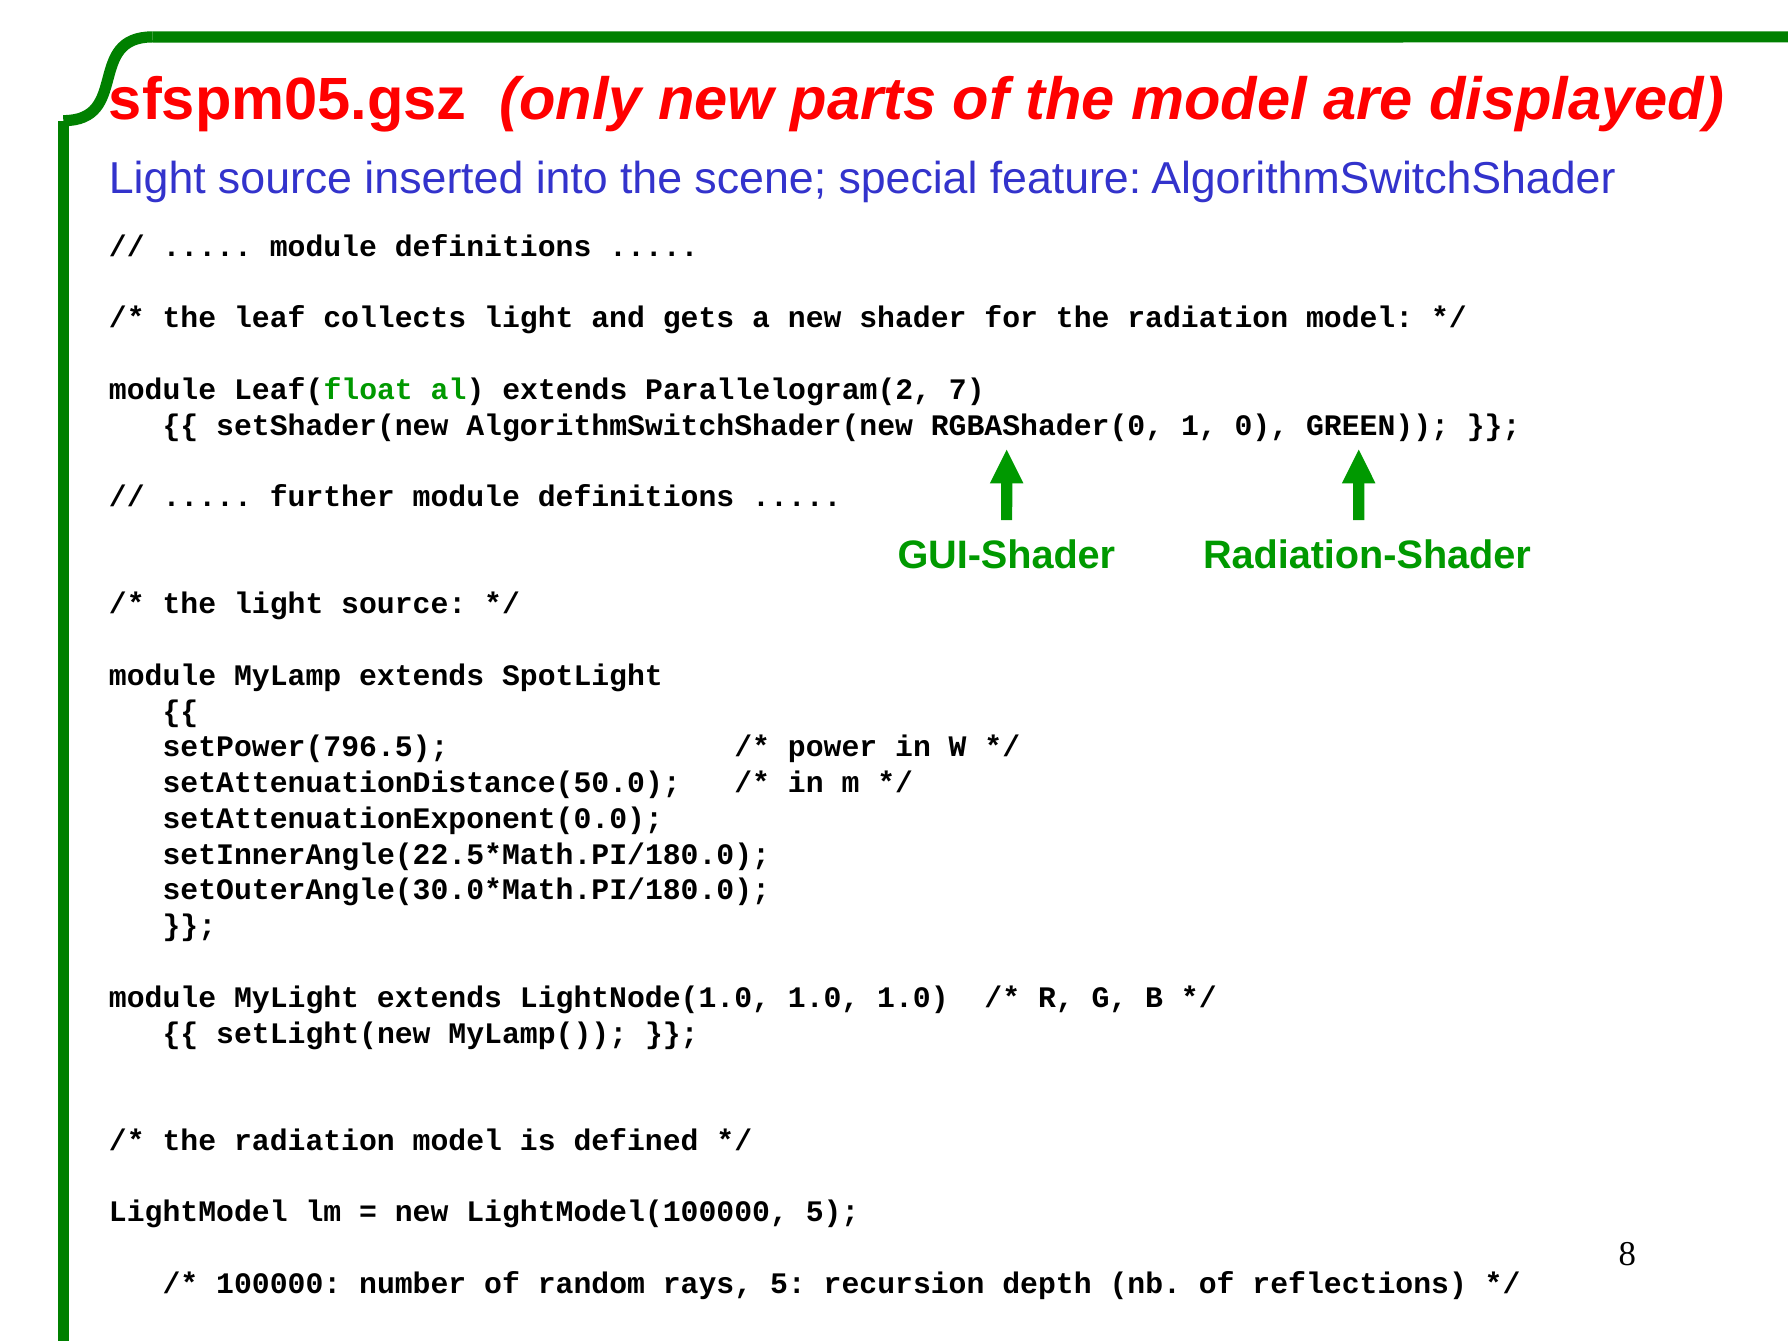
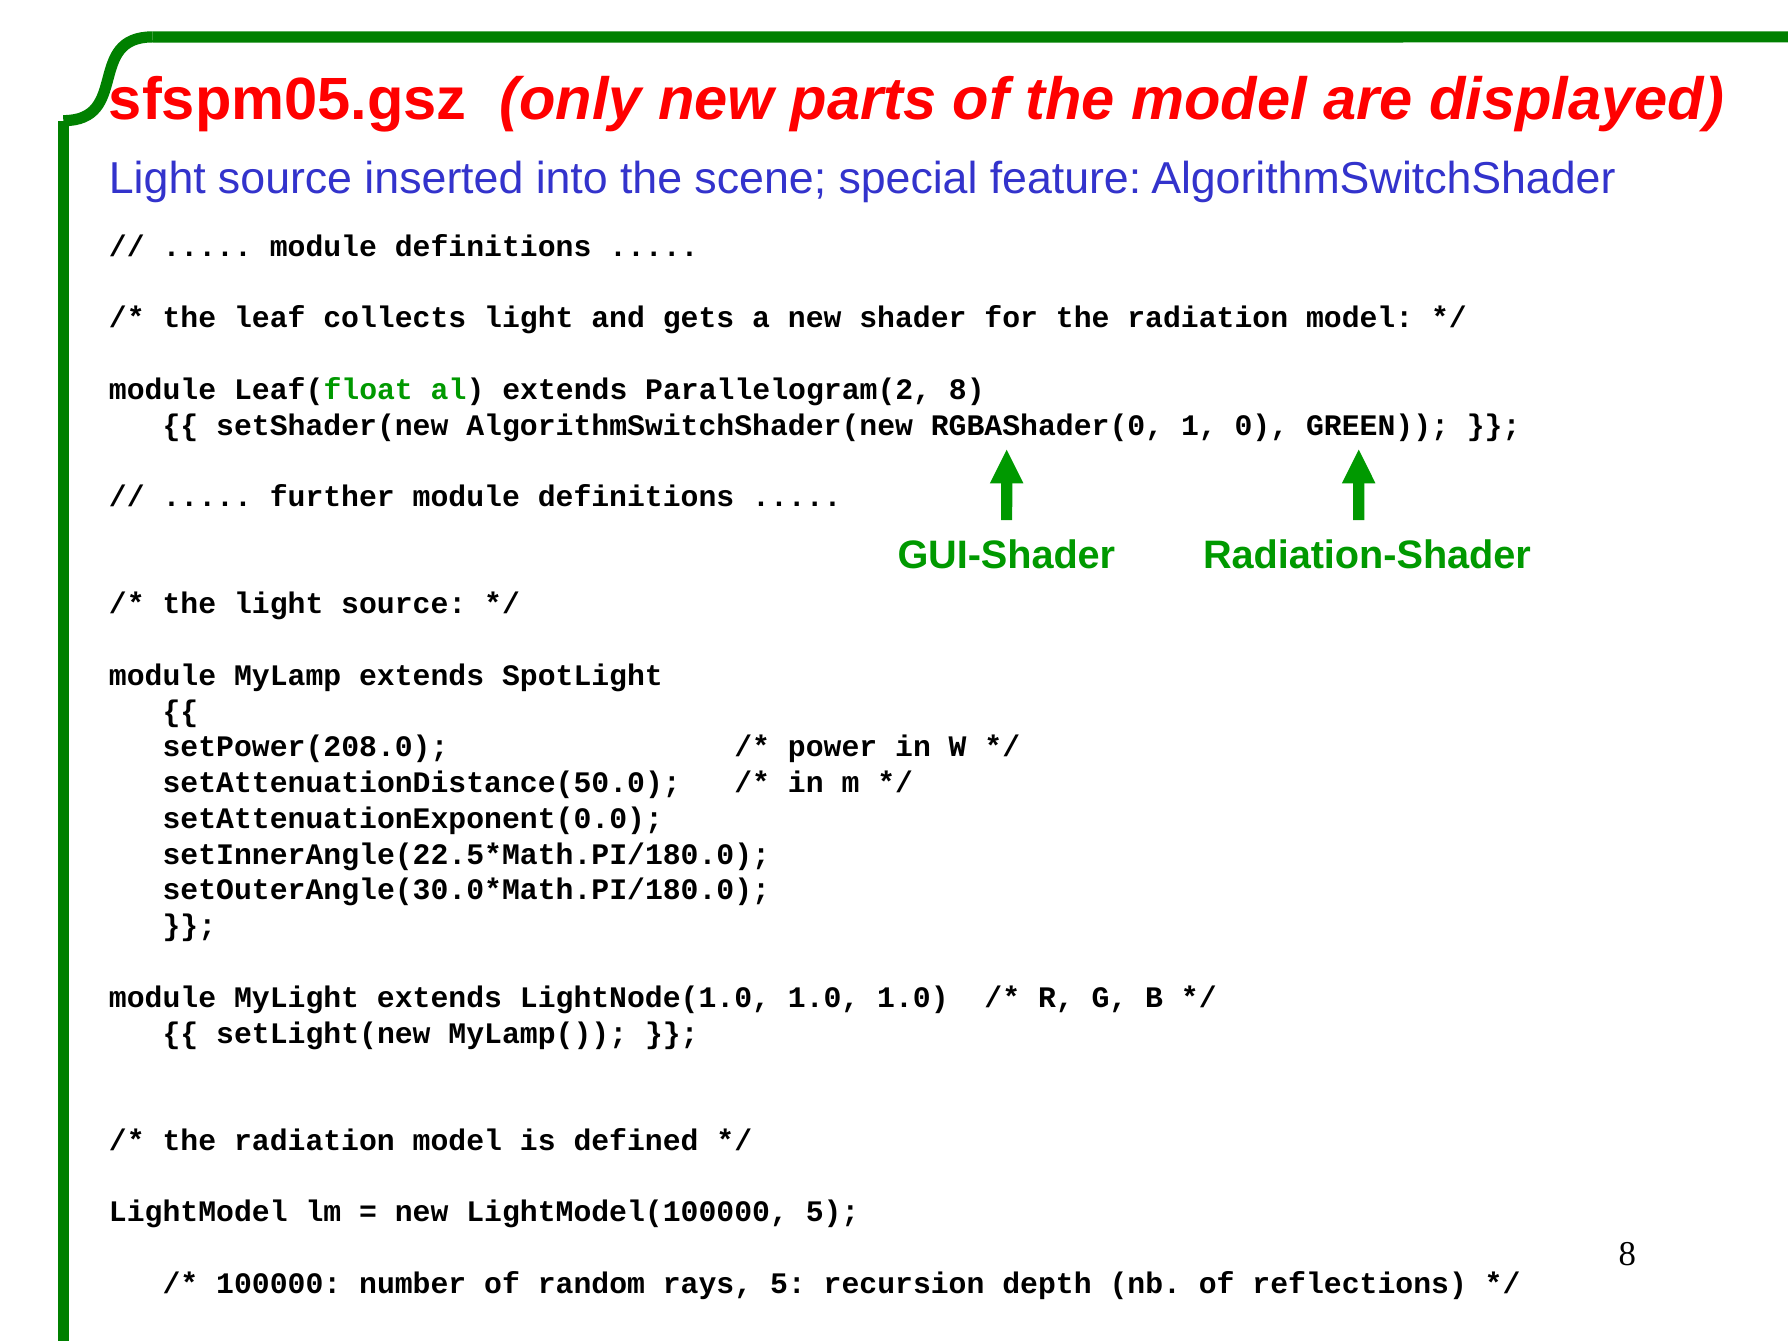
Parallelogram(2 7: 7 -> 8
setPower(796.5: setPower(796.5 -> setPower(208.0
